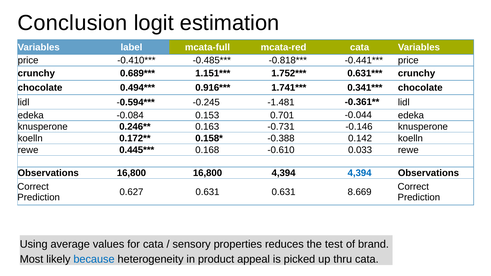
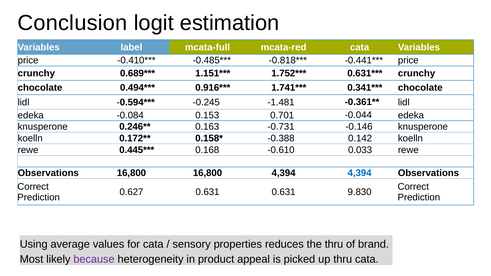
8.669: 8.669 -> 9.830
the test: test -> thru
because colour: blue -> purple
